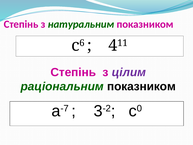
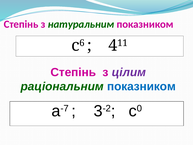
показником at (141, 86) colour: black -> blue
